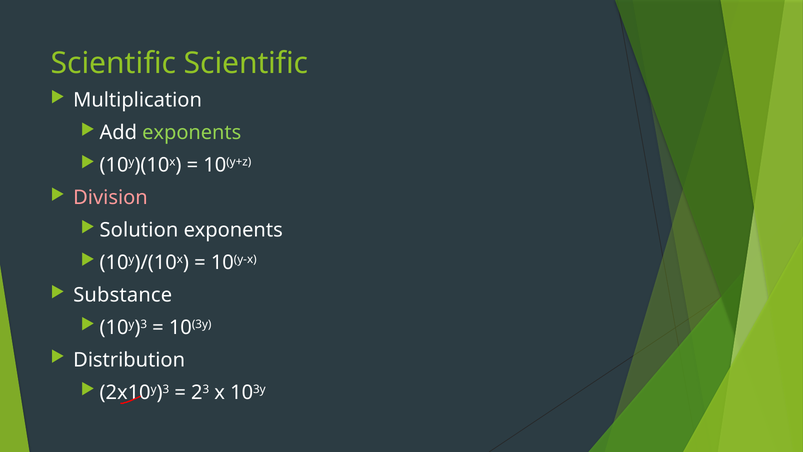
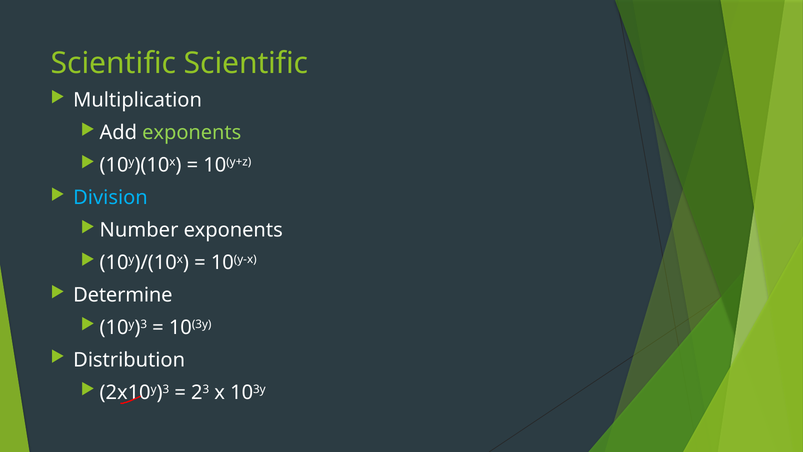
Division colour: pink -> light blue
Solution: Solution -> Number
Substance: Substance -> Determine
